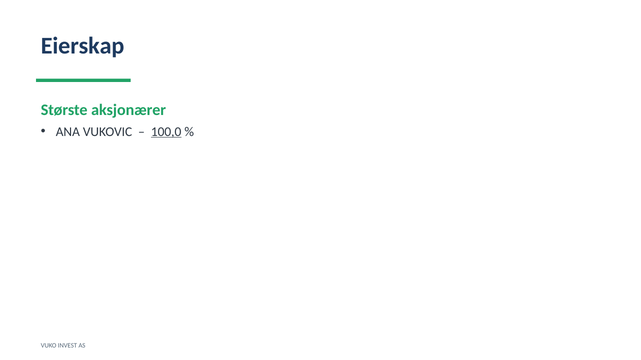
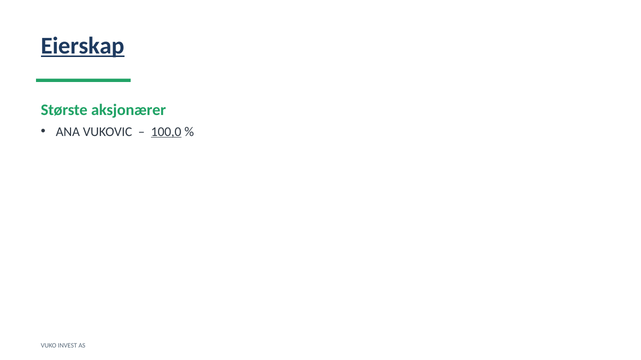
Eierskap underline: none -> present
